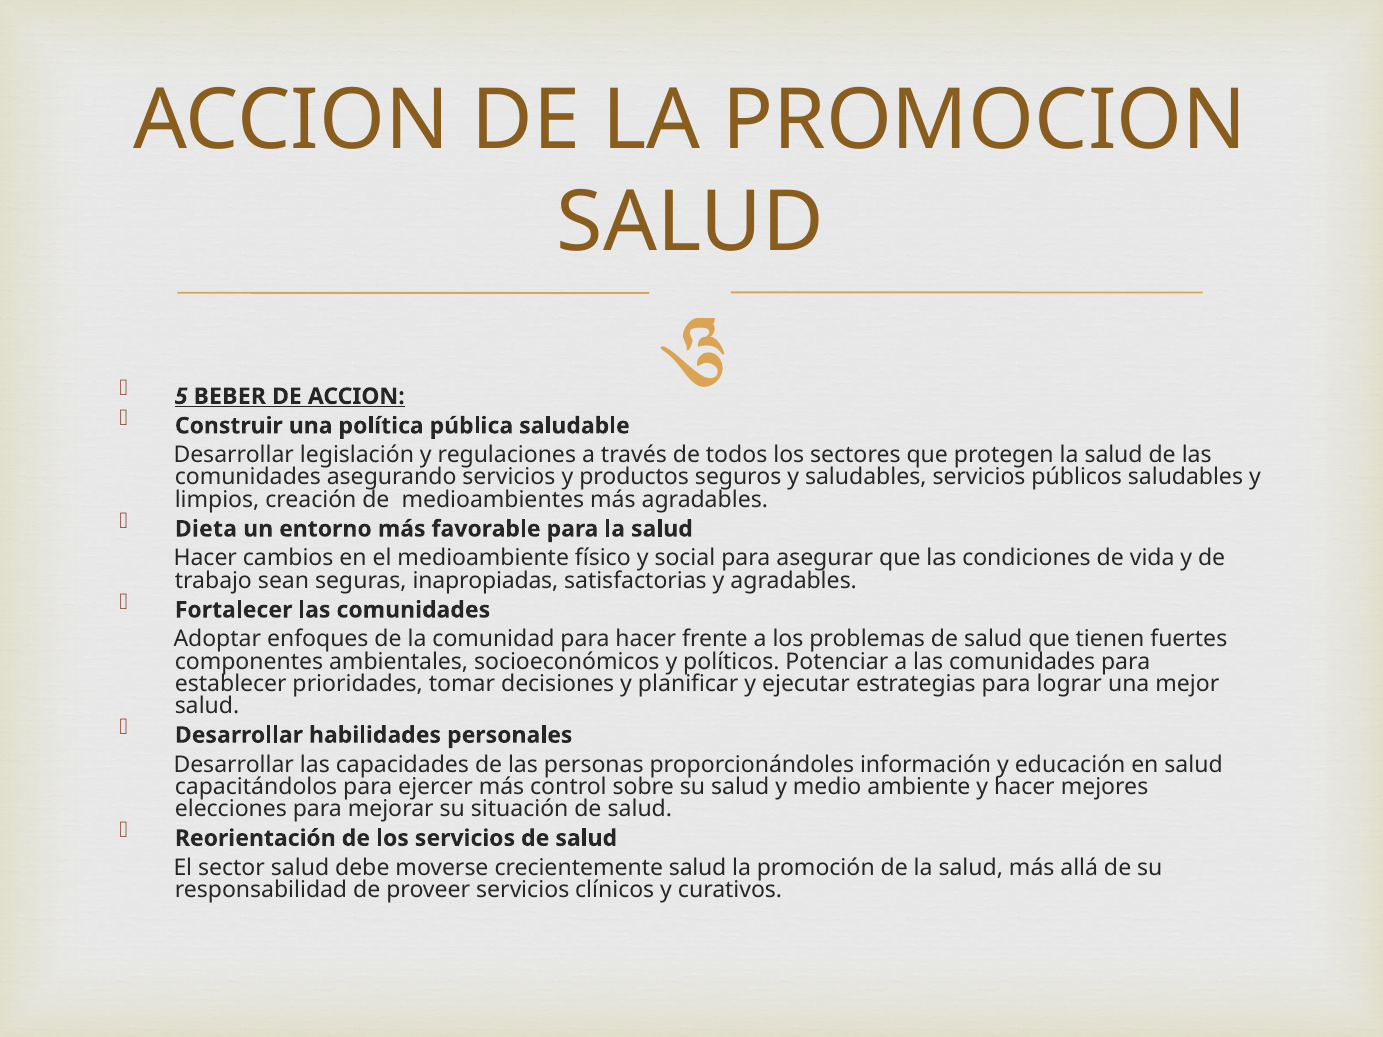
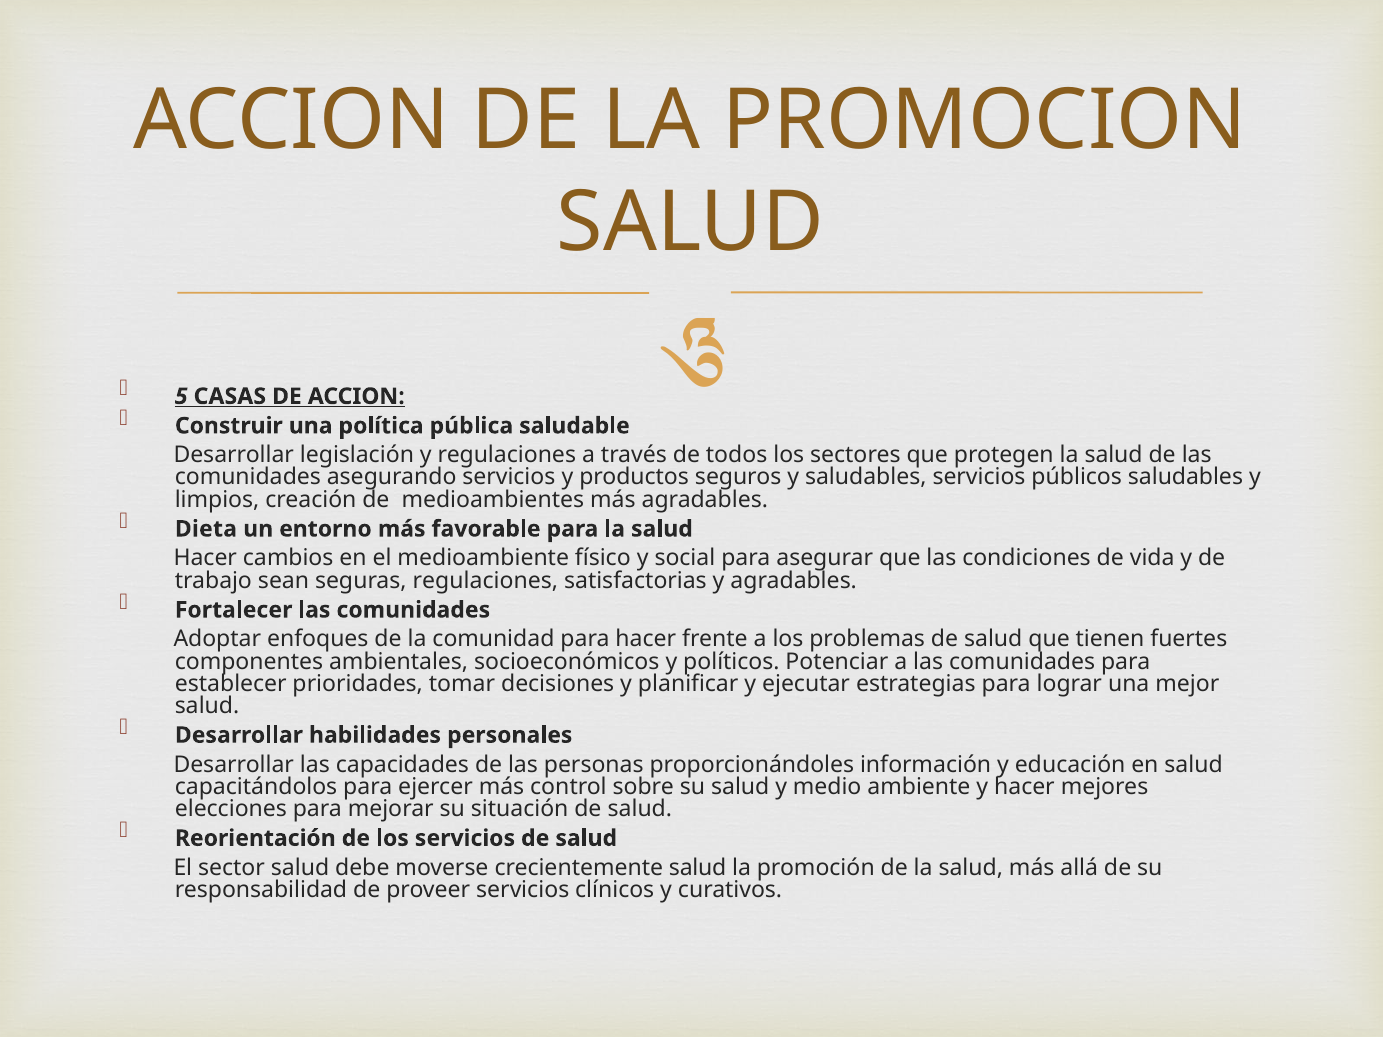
BEBER: BEBER -> CASAS
seguras inapropiadas: inapropiadas -> regulaciones
